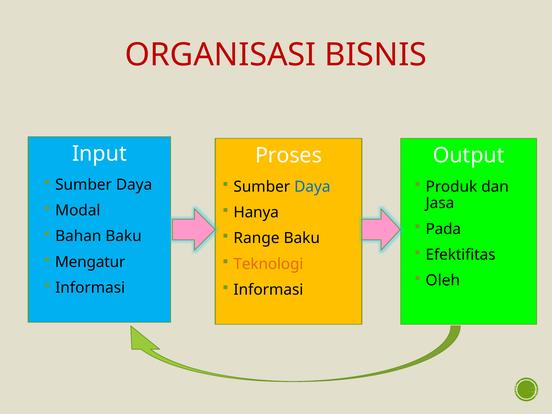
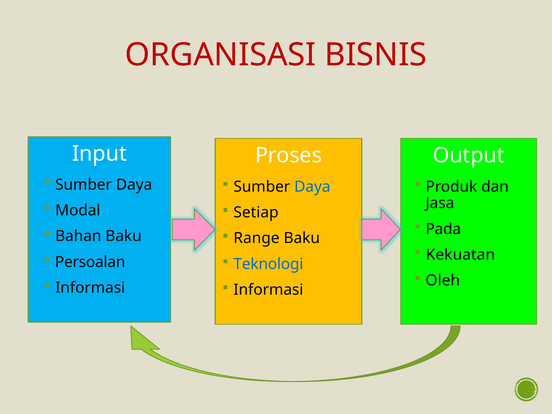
Hanya: Hanya -> Setiap
Efektifitas: Efektifitas -> Kekuatan
Mengatur: Mengatur -> Persoalan
Teknologi colour: orange -> blue
